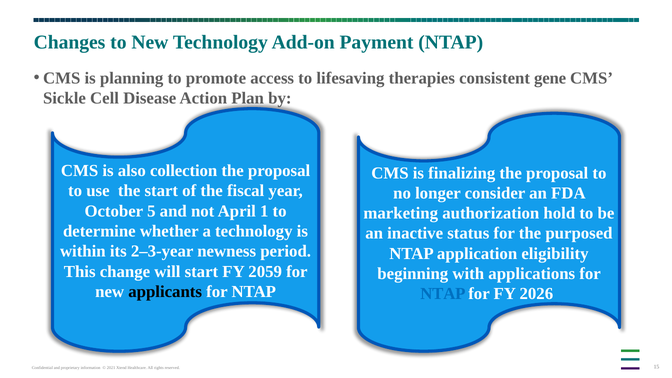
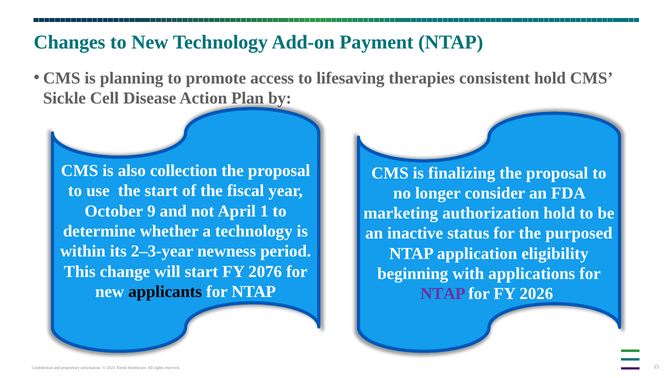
consistent gene: gene -> hold
5: 5 -> 9
2059: 2059 -> 2076
NTAP at (443, 294) colour: blue -> purple
